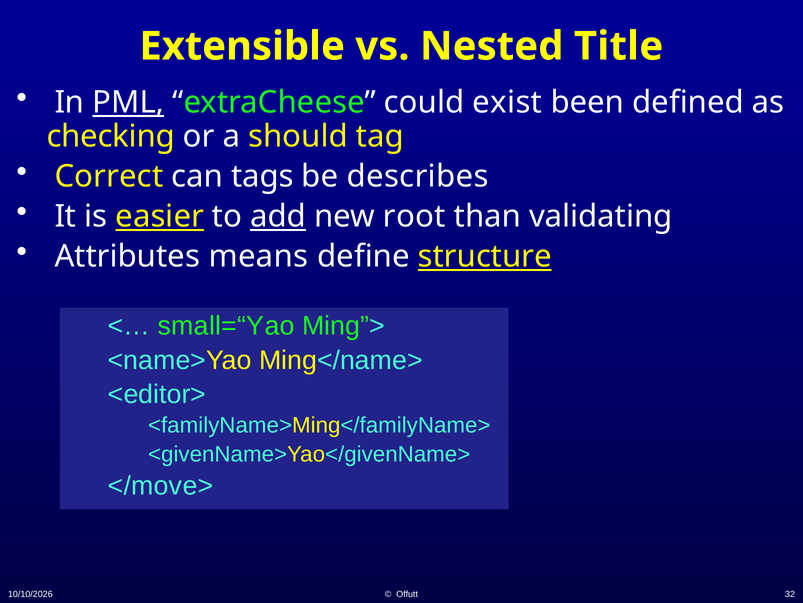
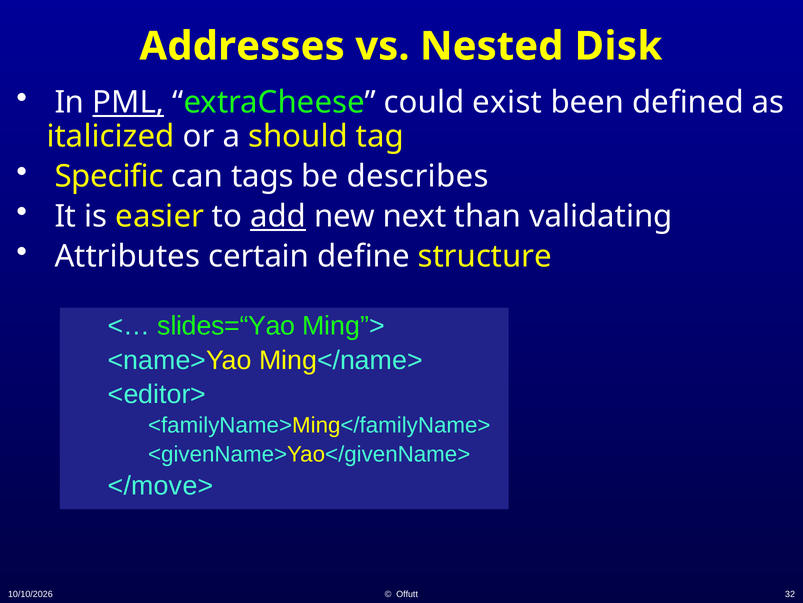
Extensible: Extensible -> Addresses
Title: Title -> Disk
checking: checking -> italicized
Correct: Correct -> Specific
easier underline: present -> none
root: root -> next
means: means -> certain
structure underline: present -> none
small=“Yao: small=“Yao -> slides=“Yao
